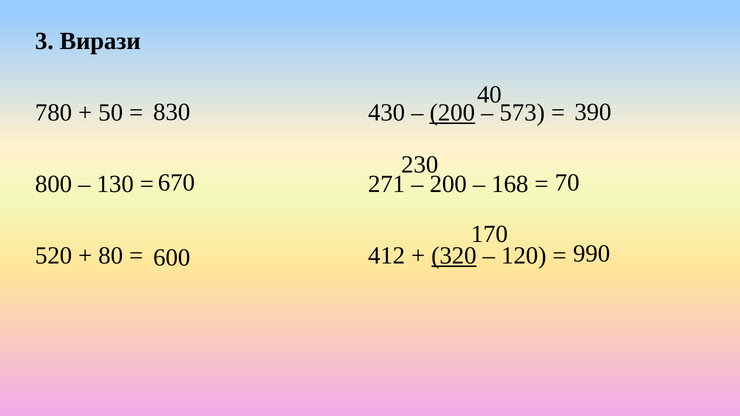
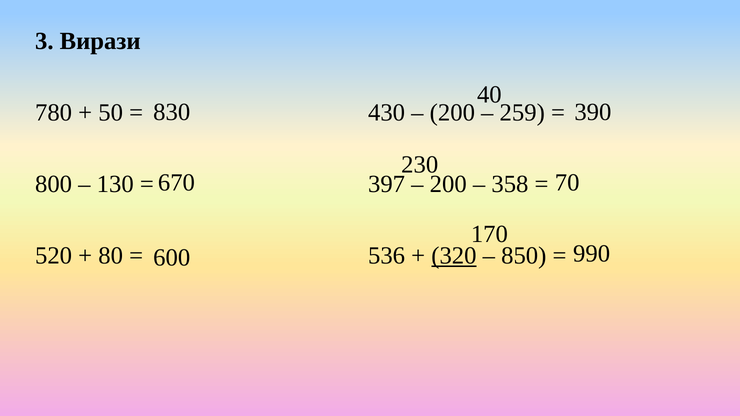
200 at (452, 113) underline: present -> none
573: 573 -> 259
271: 271 -> 397
168: 168 -> 358
412: 412 -> 536
120: 120 -> 850
